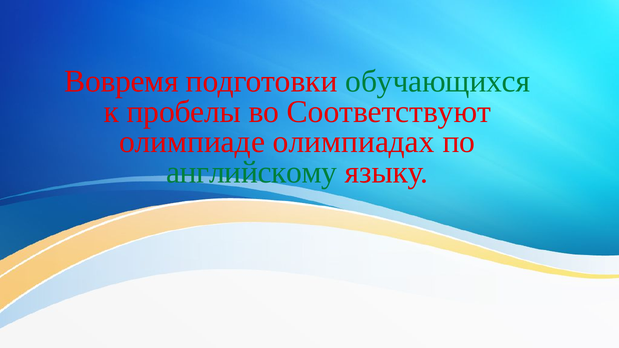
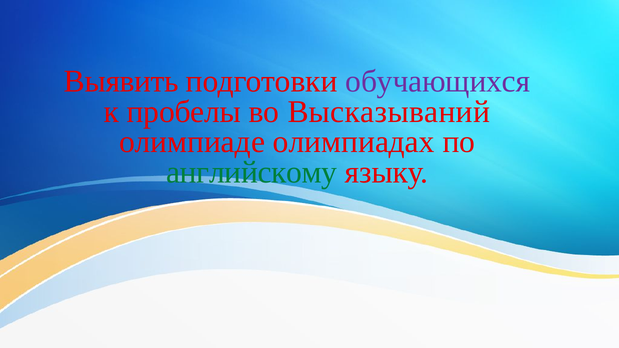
Вовремя: Вовремя -> Выявить
обучающихся colour: green -> purple
Соответствуют: Соответствуют -> Высказываний
